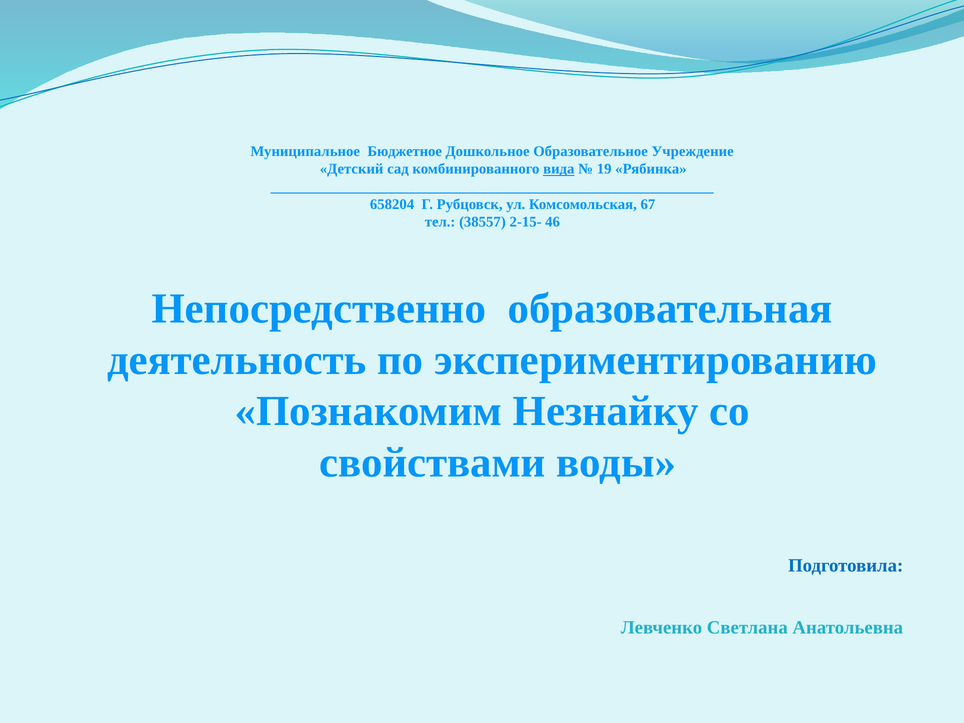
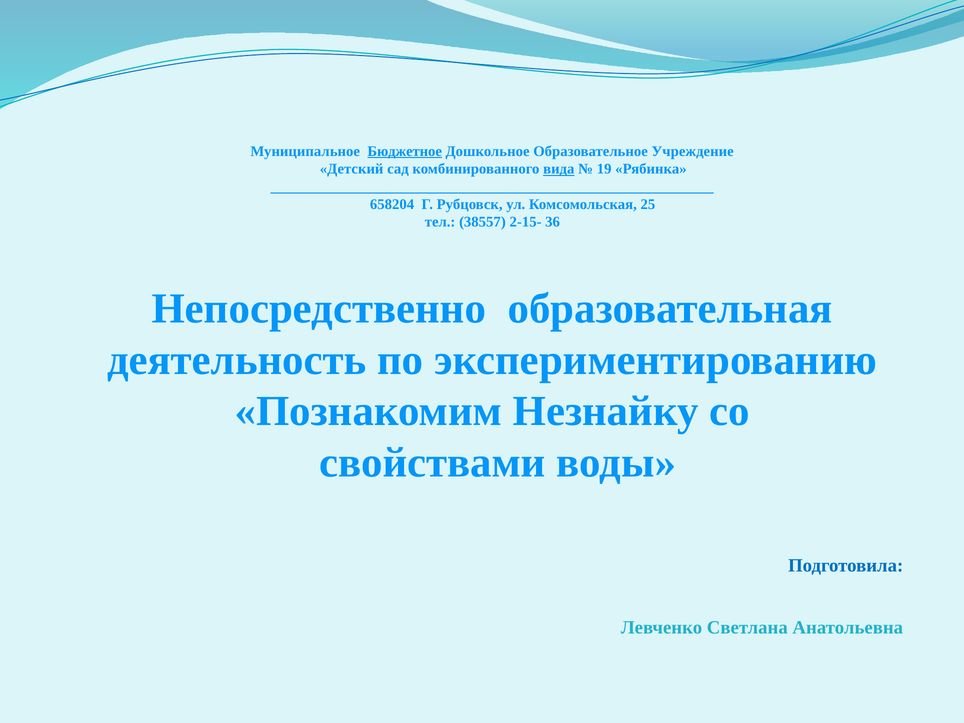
Бюджетное underline: none -> present
67: 67 -> 25
46: 46 -> 36
